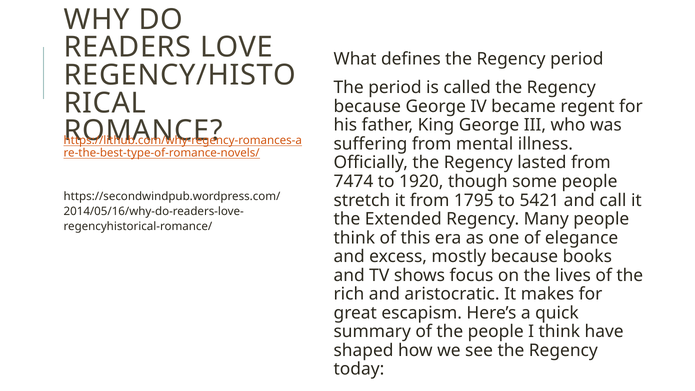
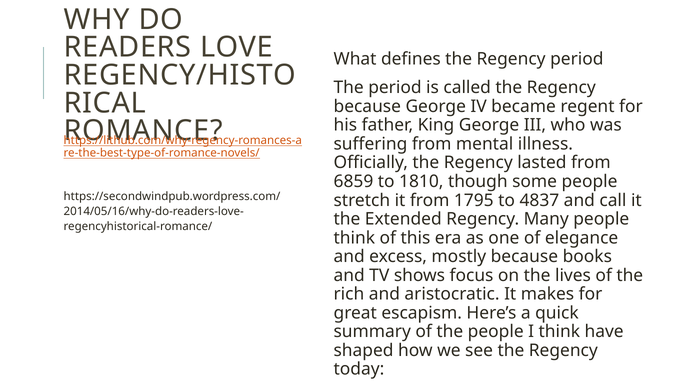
7474: 7474 -> 6859
1920: 1920 -> 1810
5421: 5421 -> 4837
